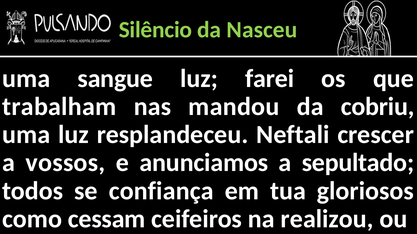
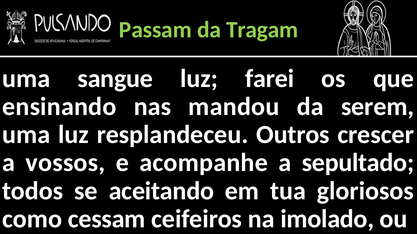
Silêncio: Silêncio -> Passam
Nasceu: Nasceu -> Tragam
trabalham: trabalham -> ensinando
cobriu: cobriu -> serem
Neftali: Neftali -> Outros
anunciamos: anunciamos -> acompanhe
confiança: confiança -> aceitando
realizou: realizou -> imolado
